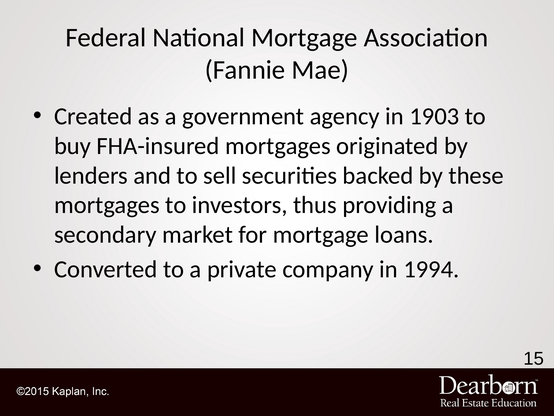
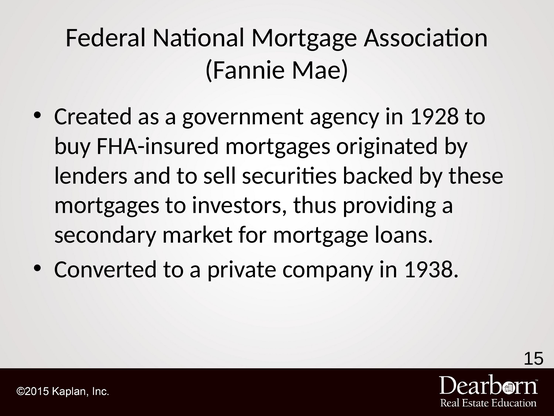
1903: 1903 -> 1928
1994: 1994 -> 1938
